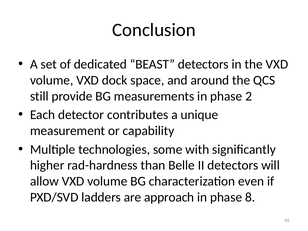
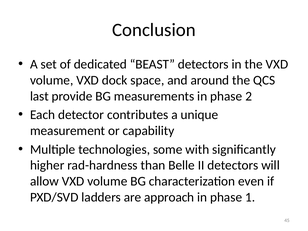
still: still -> last
8: 8 -> 1
